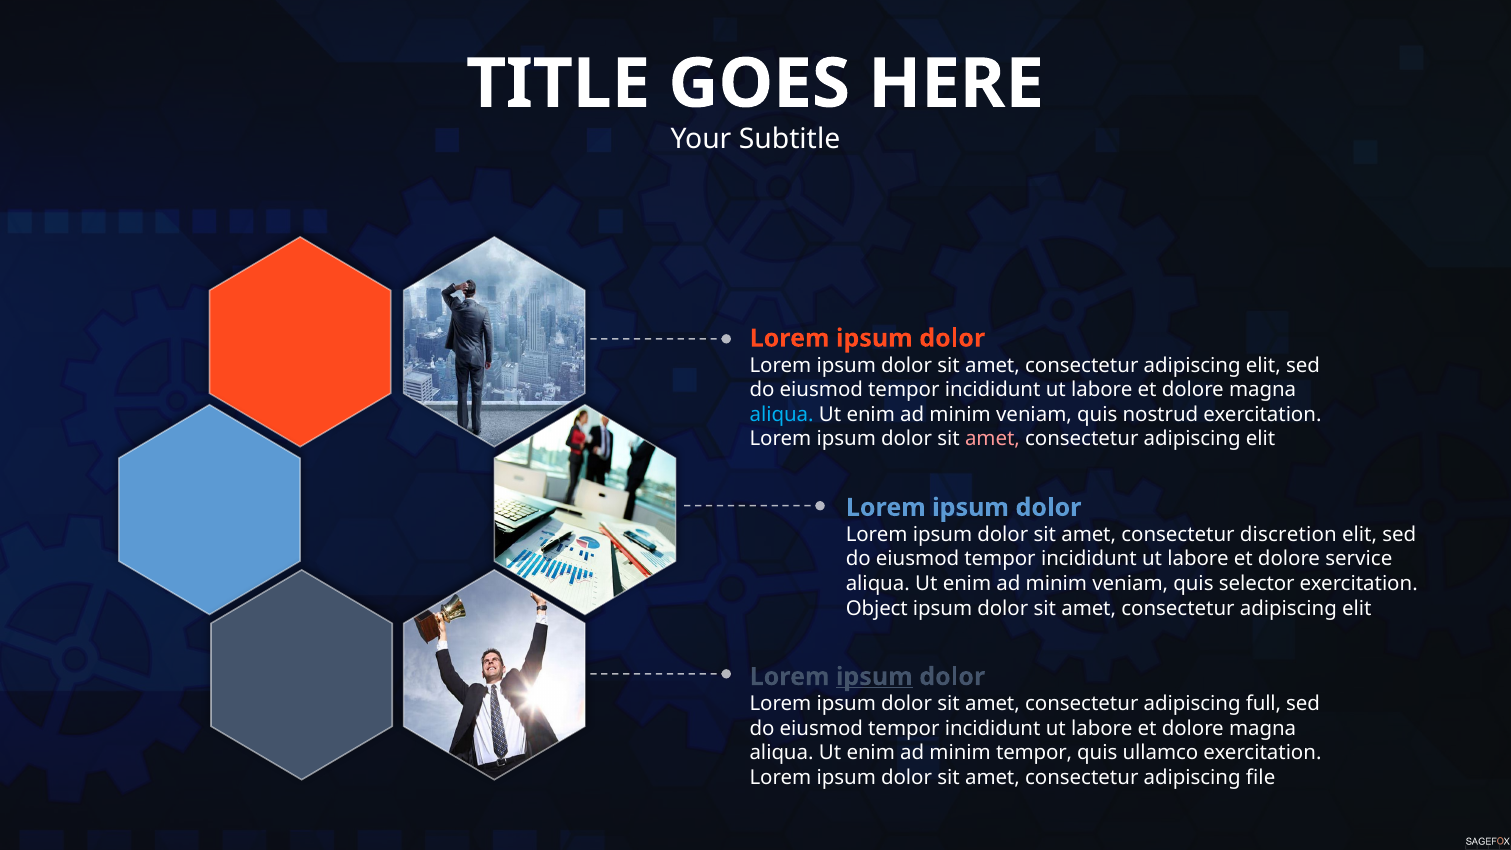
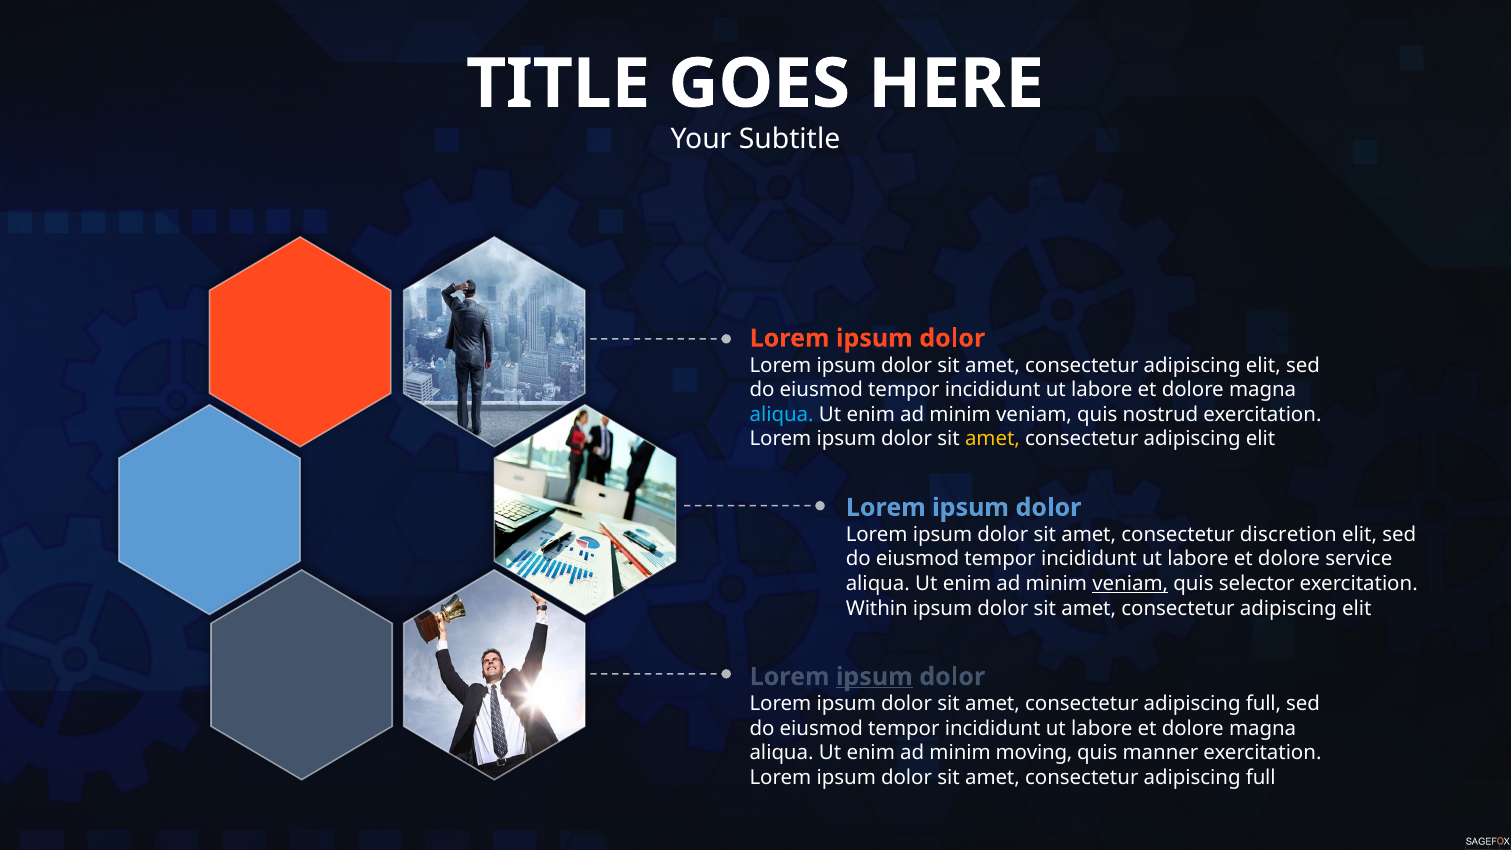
amet at (992, 439) colour: pink -> yellow
veniam at (1130, 584) underline: none -> present
Object: Object -> Within
minim tempor: tempor -> moving
ullamco: ullamco -> manner
file at (1261, 777): file -> full
